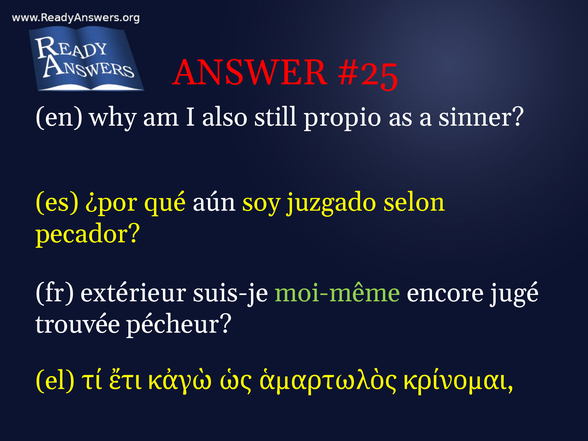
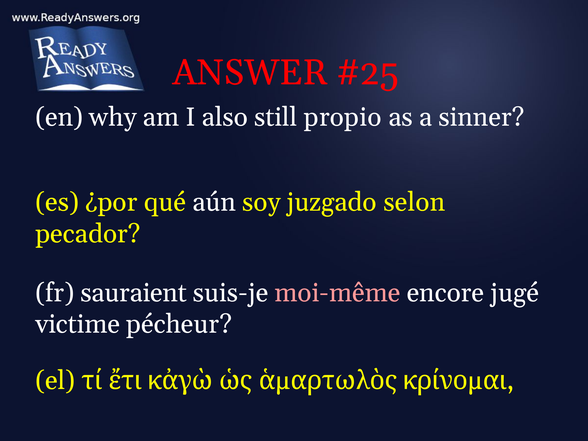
extérieur: extérieur -> sauraient
moi-même colour: light green -> pink
trouvée: trouvée -> victime
